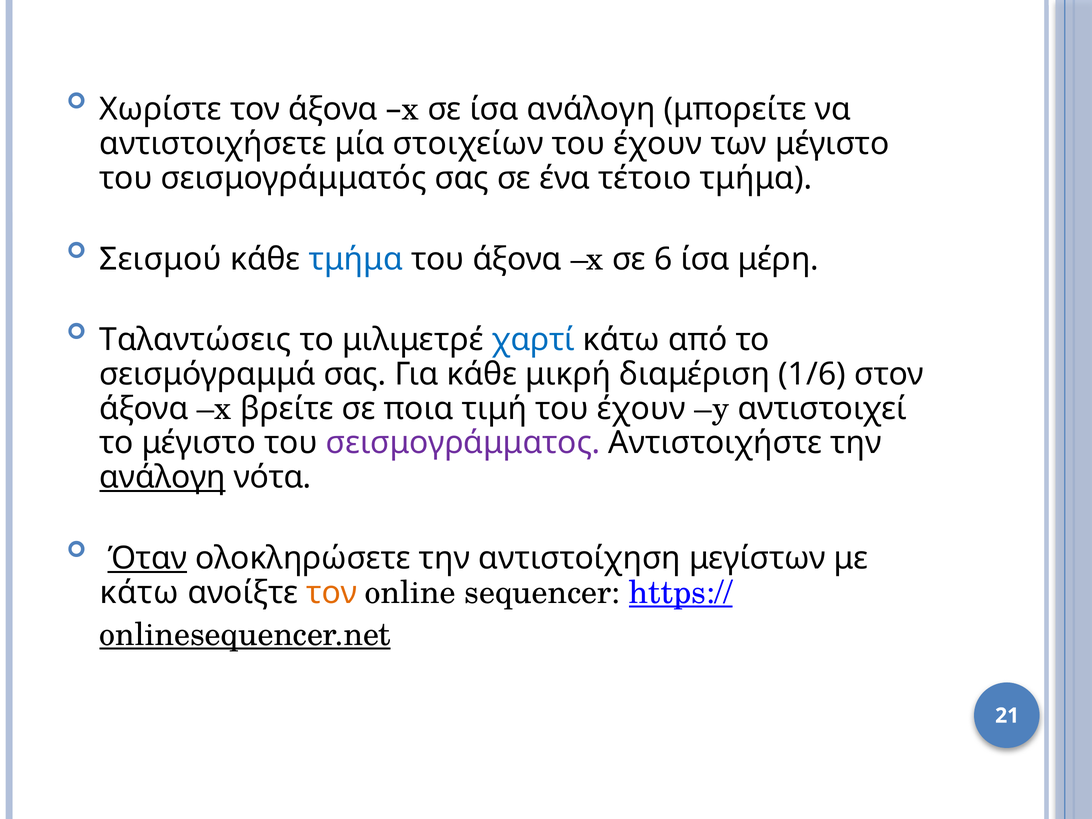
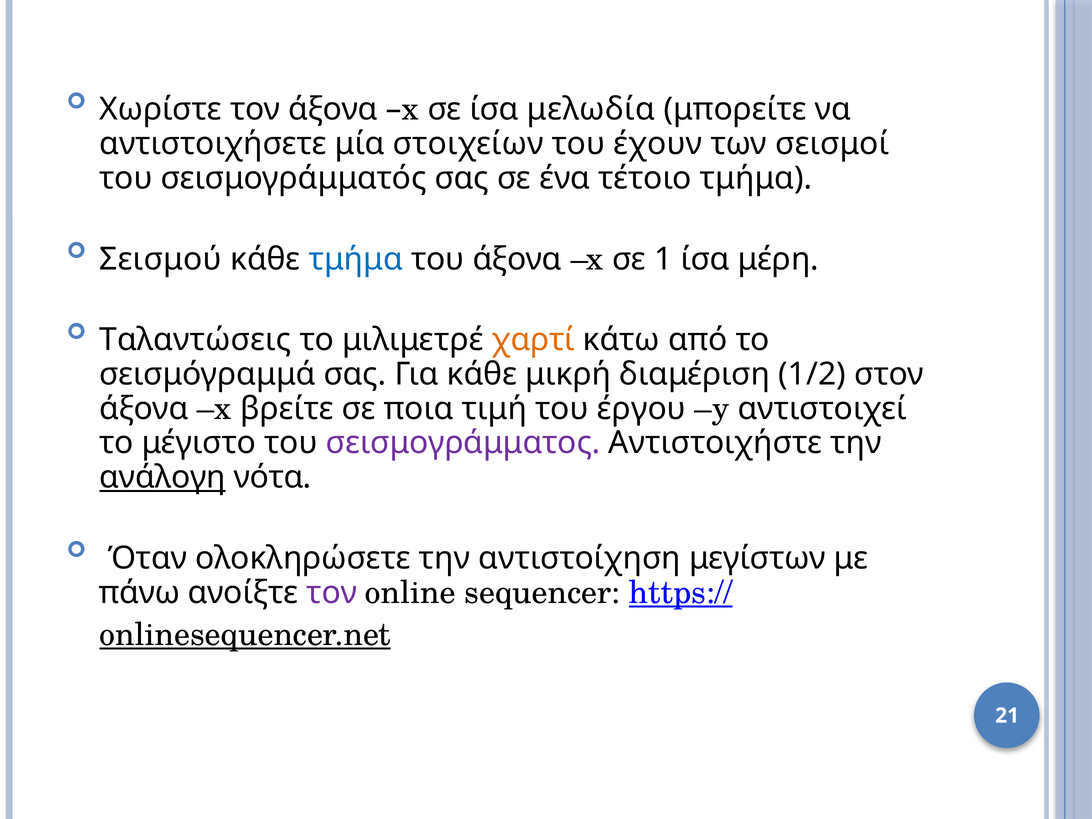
ίσα ανάλογη: ανάλογη -> μελωδία
των μέγιστο: μέγιστο -> σεισμοί
6: 6 -> 1
χαρτί colour: blue -> orange
1/6: 1/6 -> 1/2
τιμή του έχουν: έχουν -> έργου
Όταν underline: present -> none
κάτω at (139, 593): κάτω -> πάνω
τον at (332, 593) colour: orange -> purple
